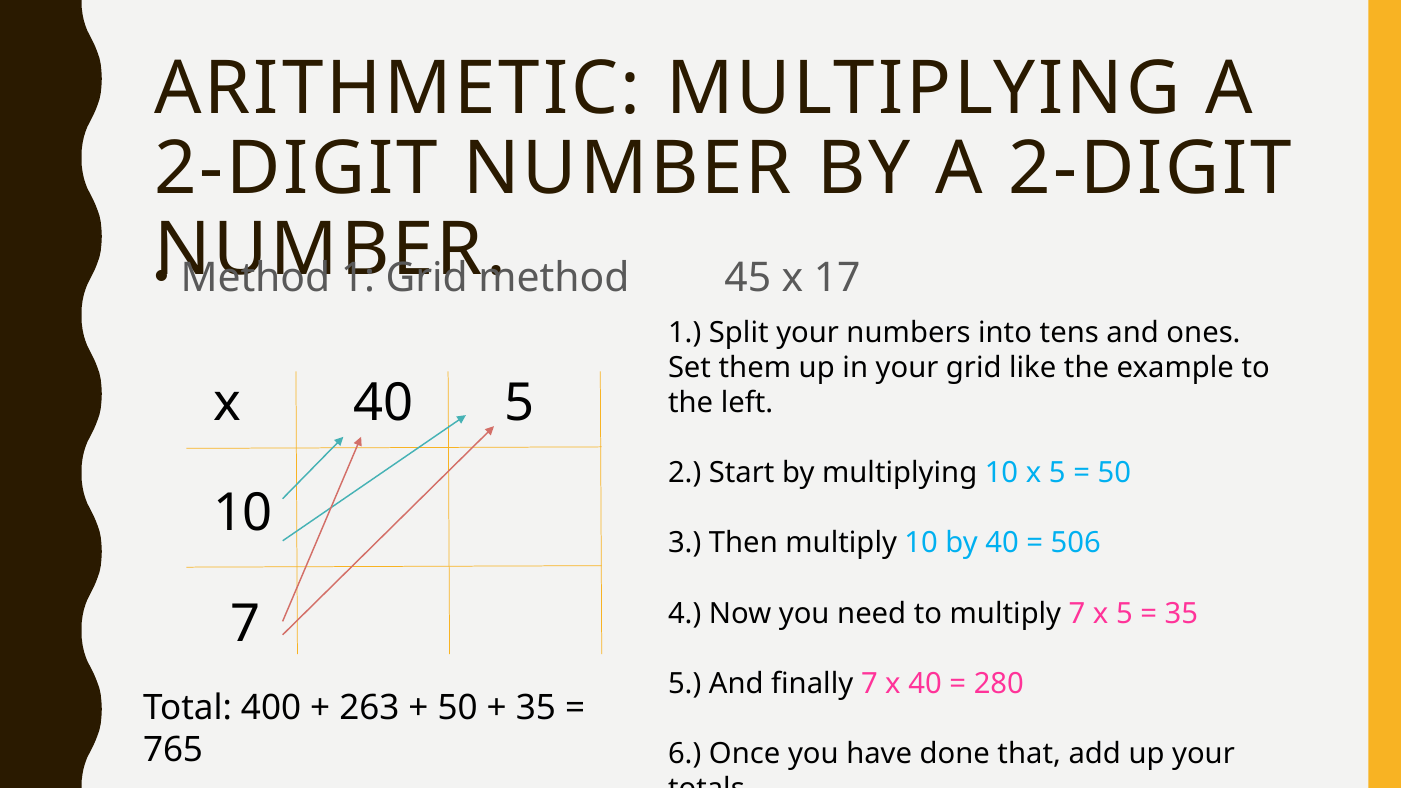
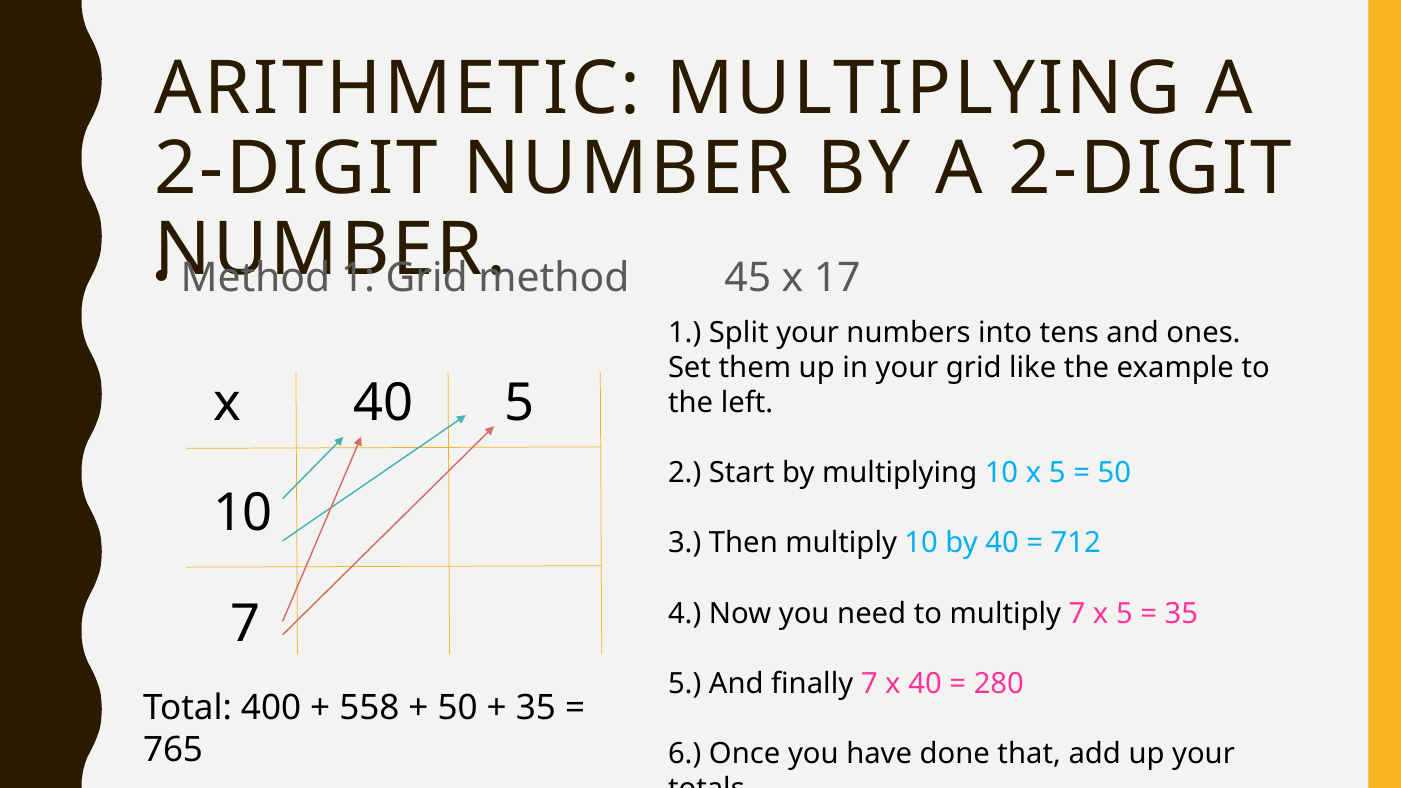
506: 506 -> 712
263: 263 -> 558
